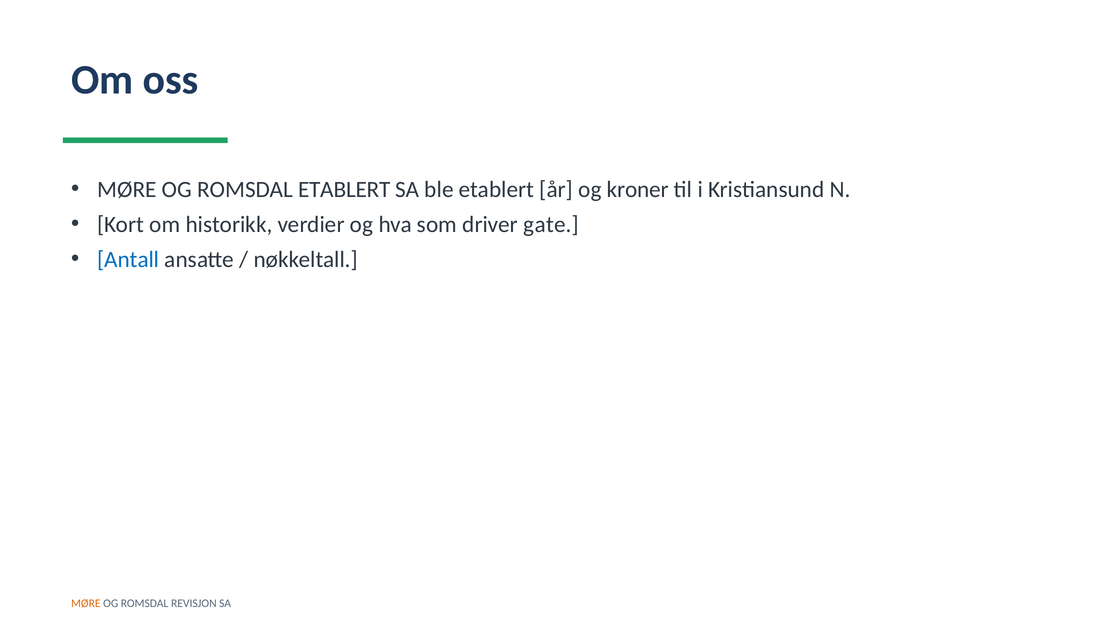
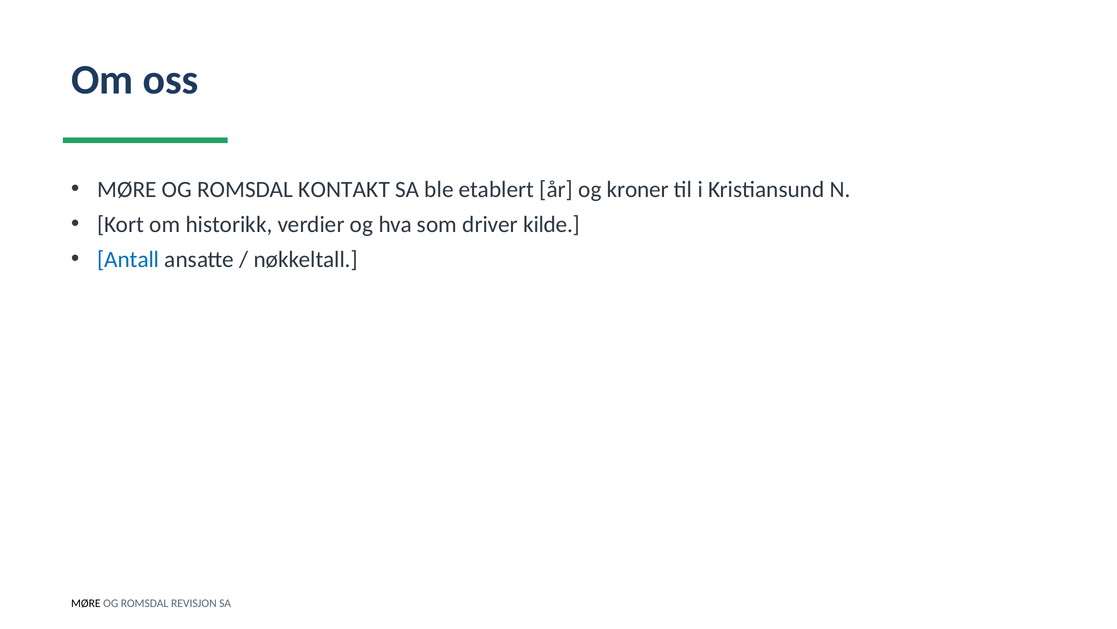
ROMSDAL ETABLERT: ETABLERT -> KONTAKT
gate: gate -> kilde
MØRE at (86, 603) colour: orange -> black
